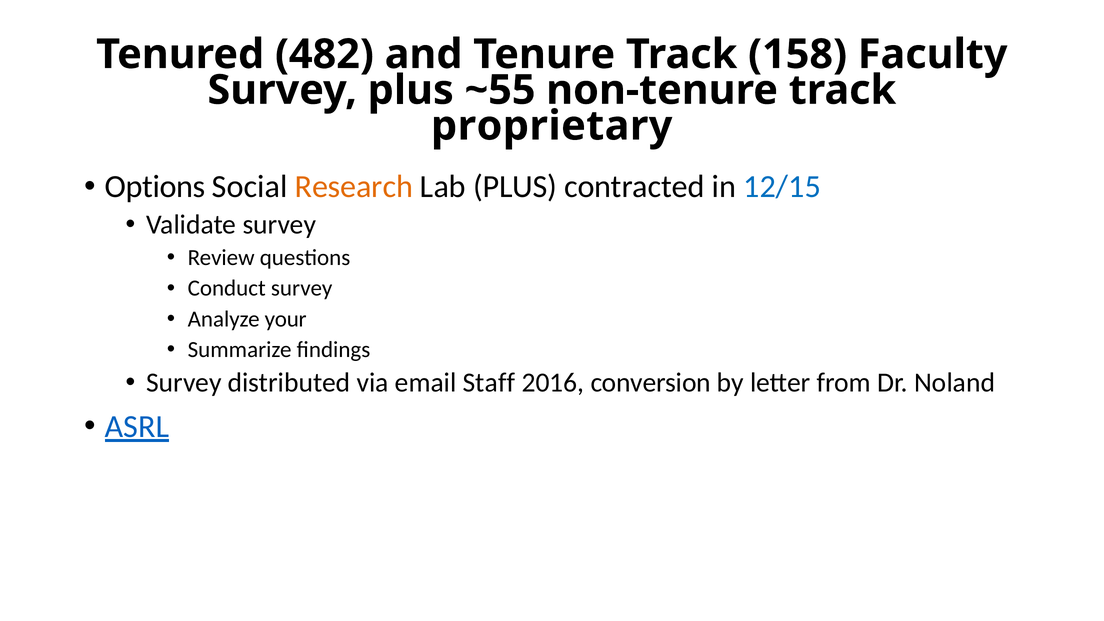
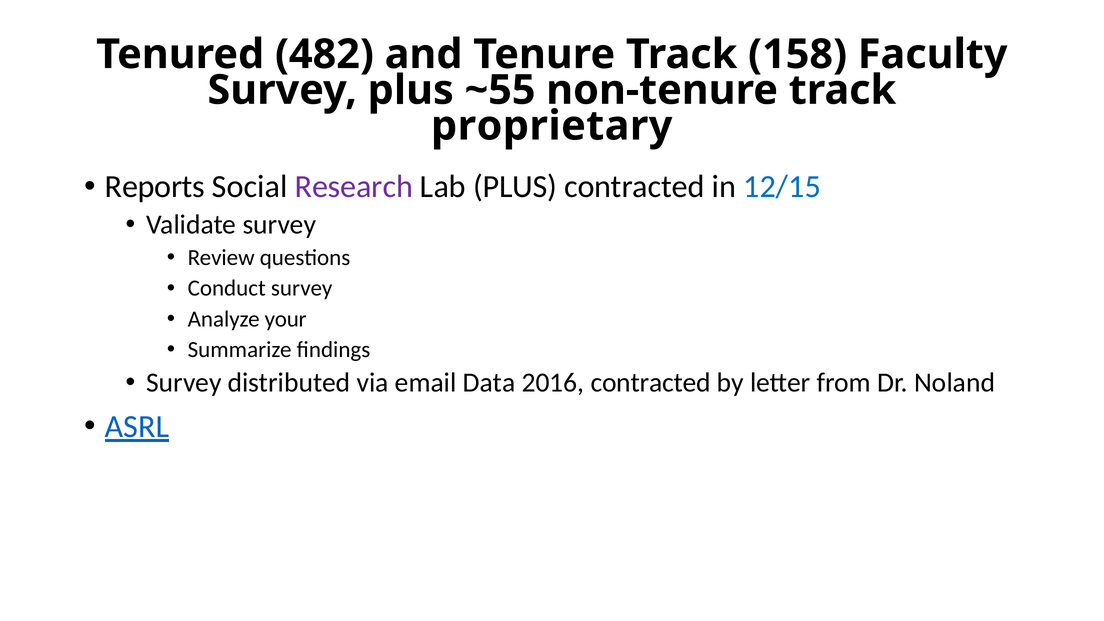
Options: Options -> Reports
Research colour: orange -> purple
Staff: Staff -> Data
2016 conversion: conversion -> contracted
